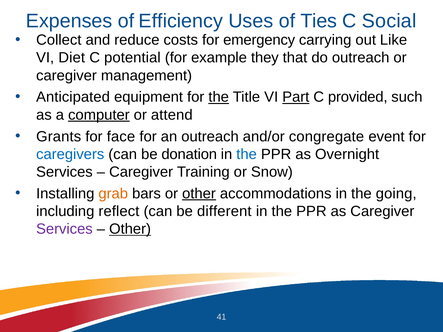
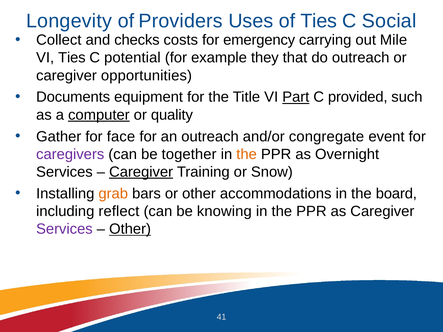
Expenses: Expenses -> Longevity
Efficiency: Efficiency -> Providers
reduce: reduce -> checks
Like: Like -> Mile
VI Diet: Diet -> Ties
management: management -> opportunities
Anticipated: Anticipated -> Documents
the at (219, 97) underline: present -> none
attend: attend -> quality
Grants: Grants -> Gather
caregivers colour: blue -> purple
donation: donation -> together
the at (247, 154) colour: blue -> orange
Caregiver at (141, 172) underline: none -> present
other at (199, 194) underline: present -> none
going: going -> board
different: different -> knowing
